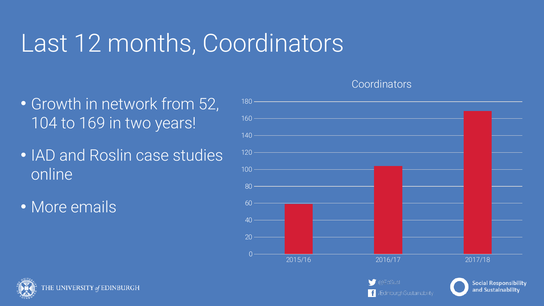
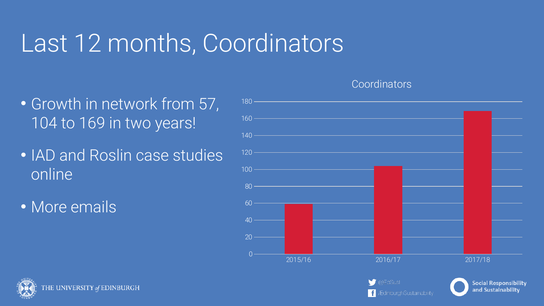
52: 52 -> 57
